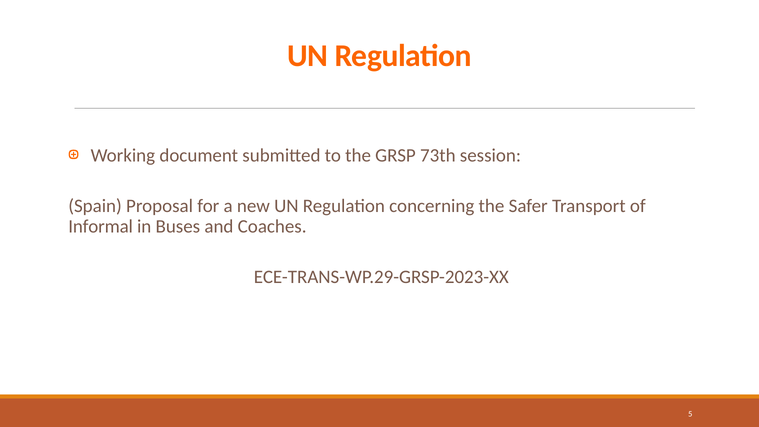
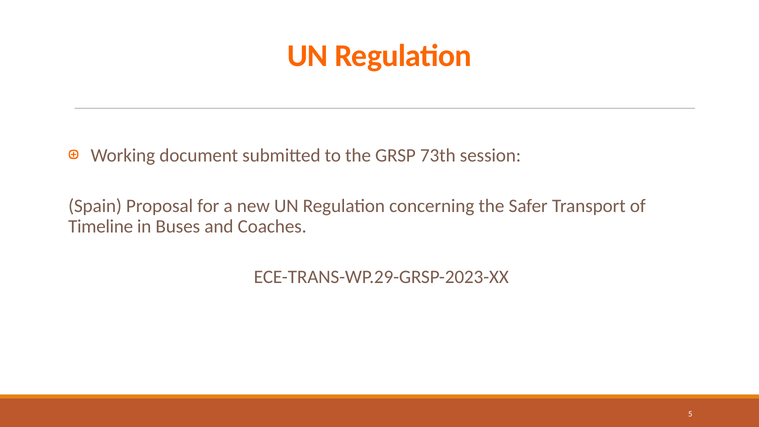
Informal: Informal -> Timeline
